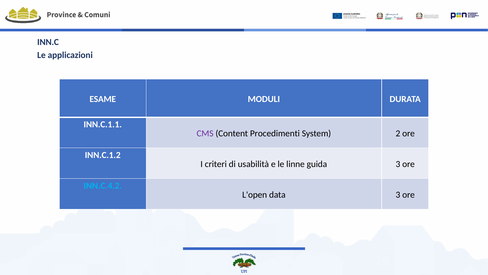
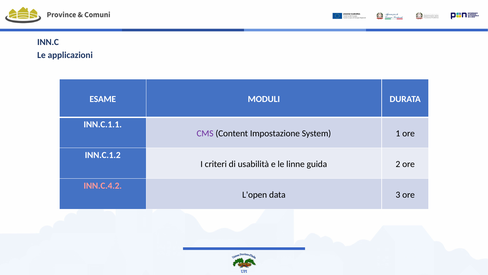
Procedimenti: Procedimenti -> Impostazione
2: 2 -> 1
guida 3: 3 -> 2
INN.C.4.2 colour: light blue -> pink
